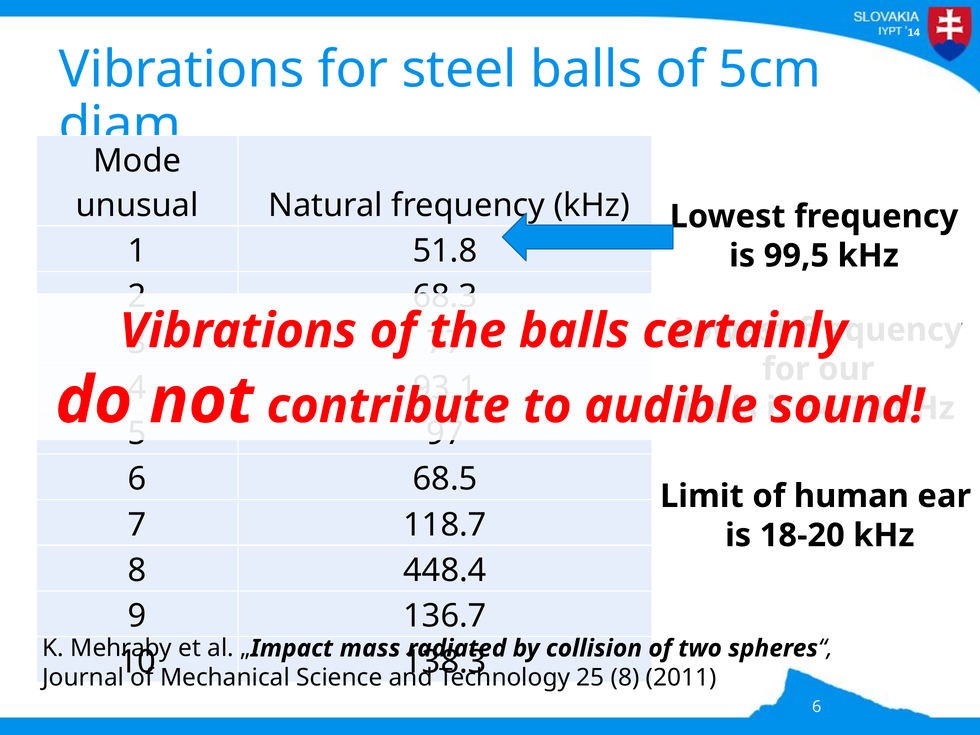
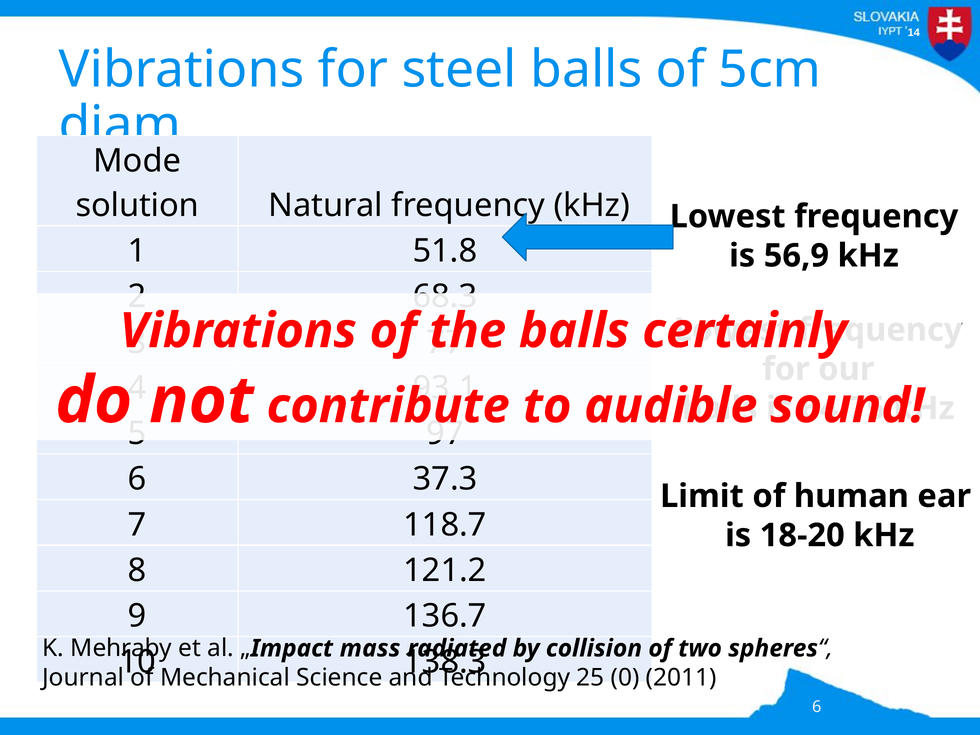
unusual: unusual -> solution
99,5: 99,5 -> 56,9
68.5: 68.5 -> 37.3
448.4: 448.4 -> 121.2
25 8: 8 -> 0
